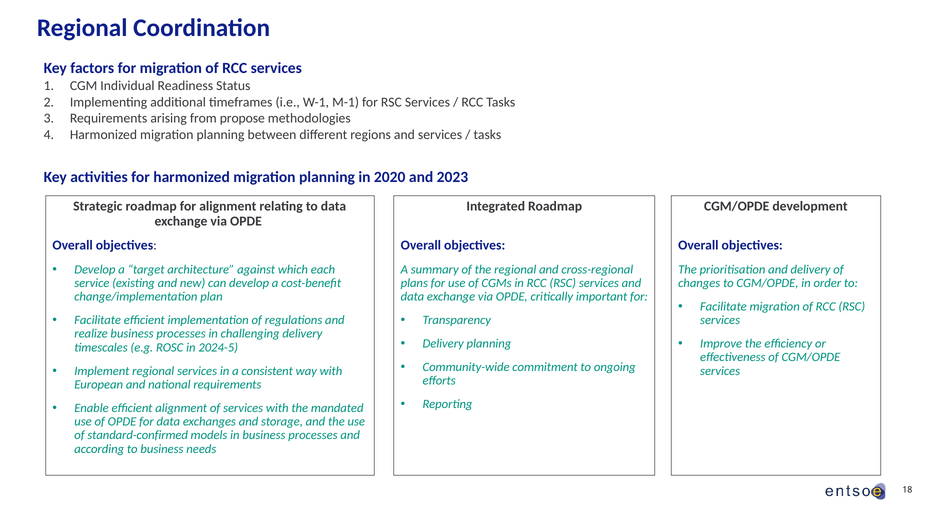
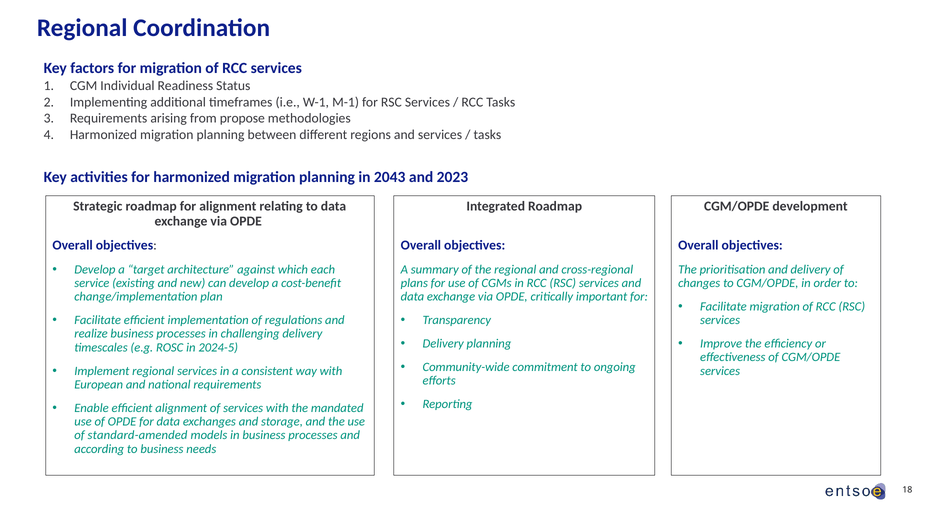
2020: 2020 -> 2043
standard-confirmed: standard-confirmed -> standard-amended
